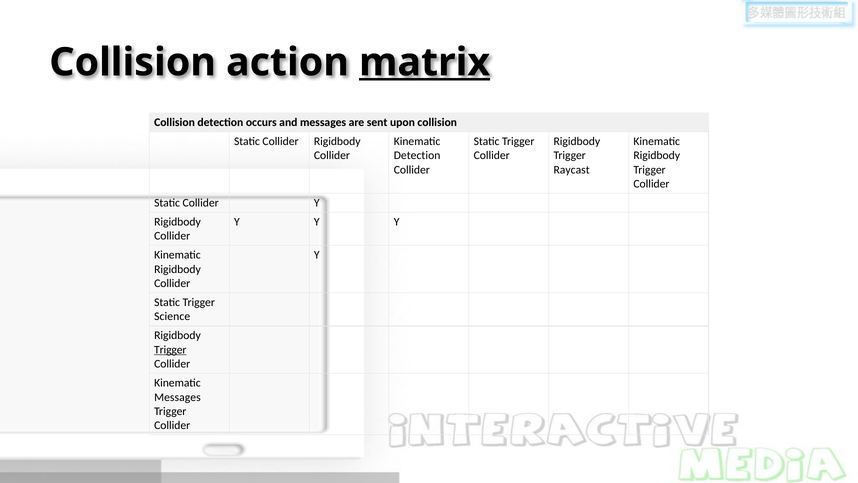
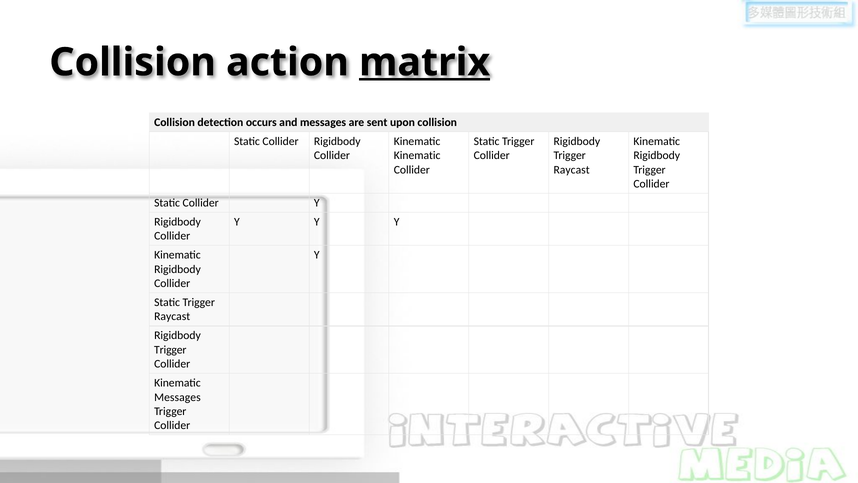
Detection at (417, 155): Detection -> Kinematic
Science at (172, 316): Science -> Raycast
Trigger at (170, 350) underline: present -> none
